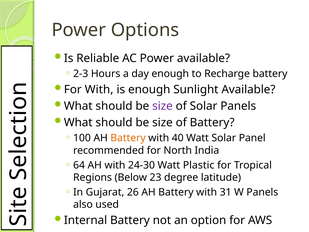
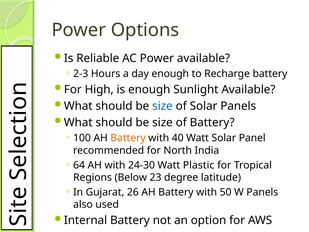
For With: With -> High
size at (162, 106) colour: purple -> blue
31: 31 -> 50
